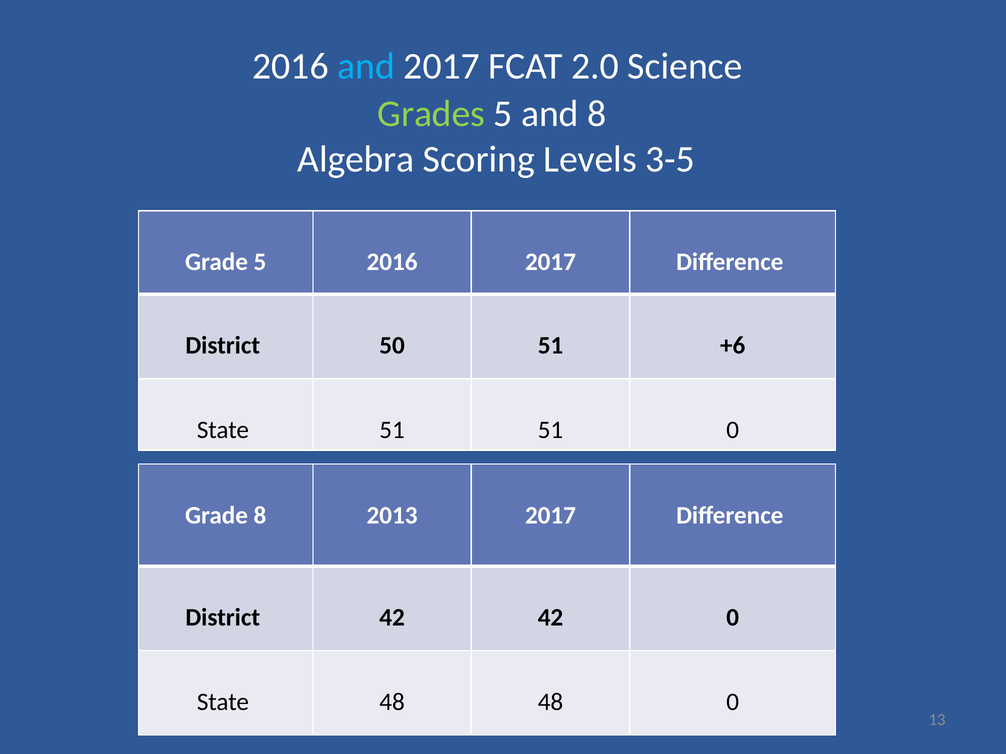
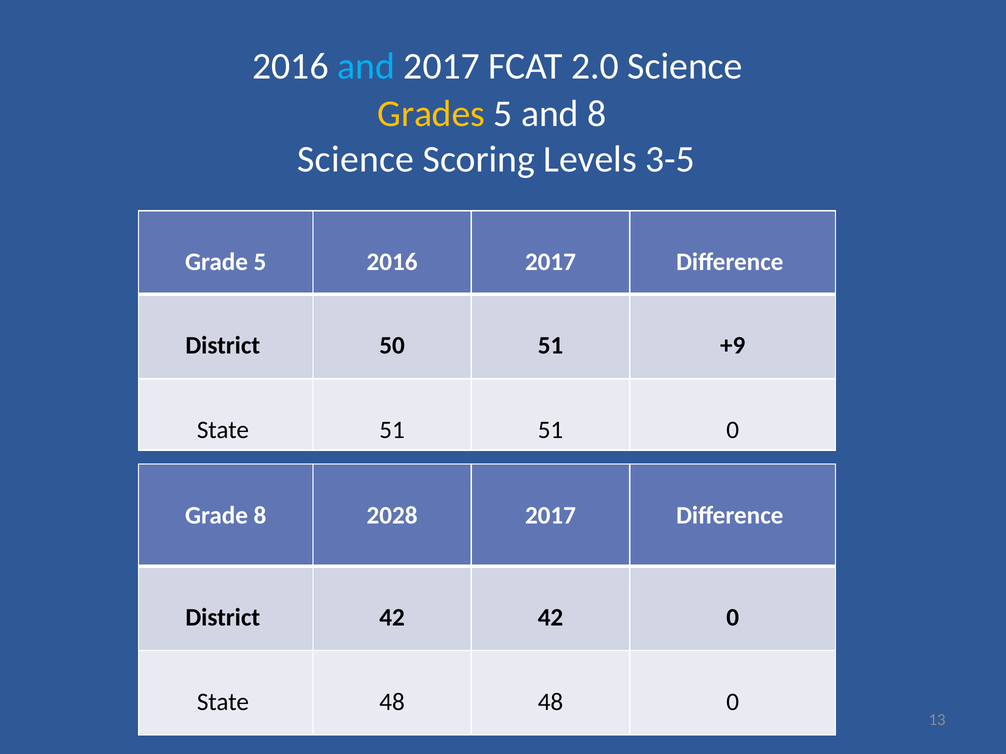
Grades colour: light green -> yellow
Algebra at (356, 159): Algebra -> Science
+6: +6 -> +9
2013: 2013 -> 2028
